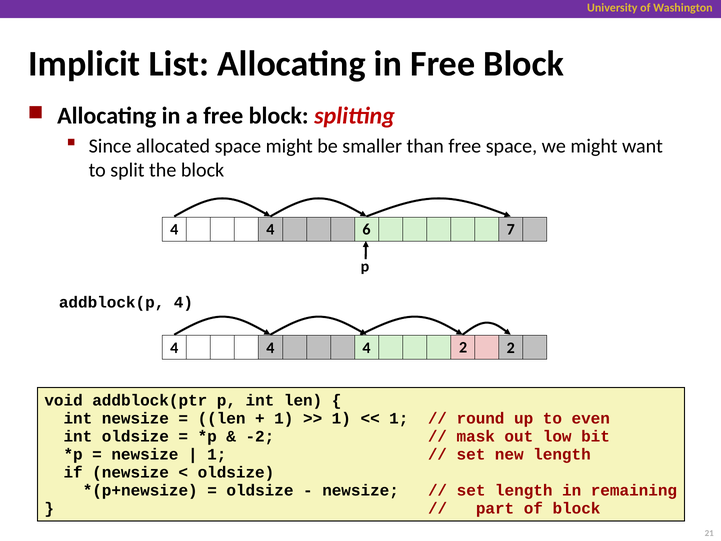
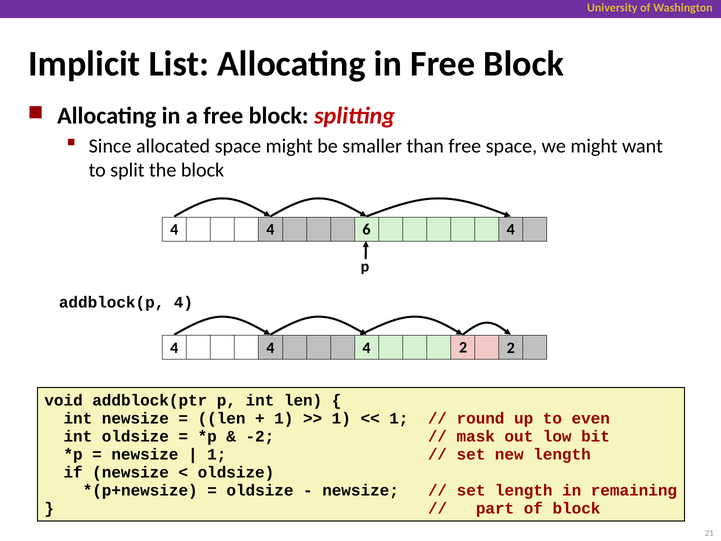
4 4 7: 7 -> 4
